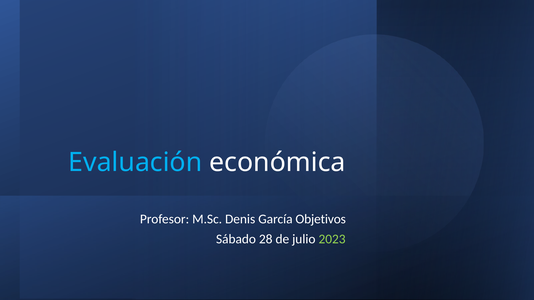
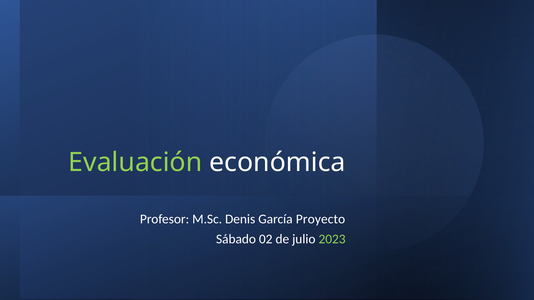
Evaluación colour: light blue -> light green
Objetivos: Objetivos -> Proyecto
28: 28 -> 02
